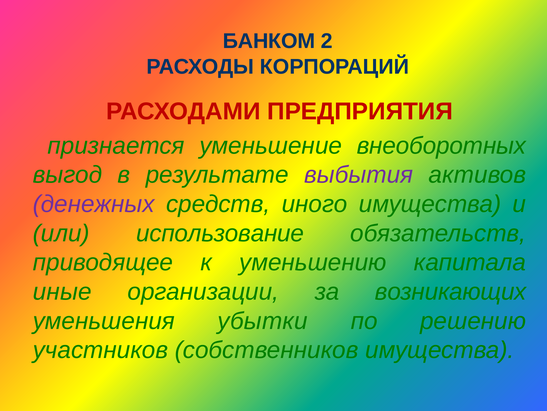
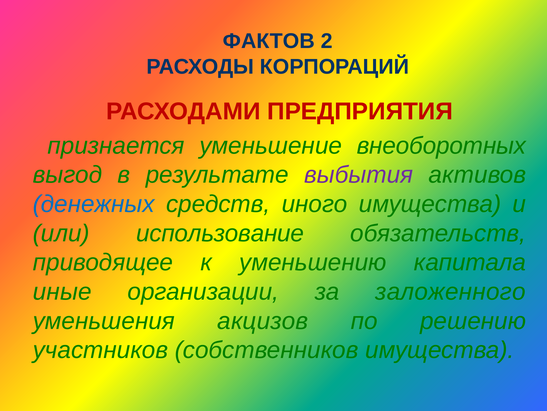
БАНКОМ: БАНКОМ -> ФАКТОВ
денежных colour: purple -> blue
возникающих: возникающих -> заложенного
убытки: убытки -> акцизов
